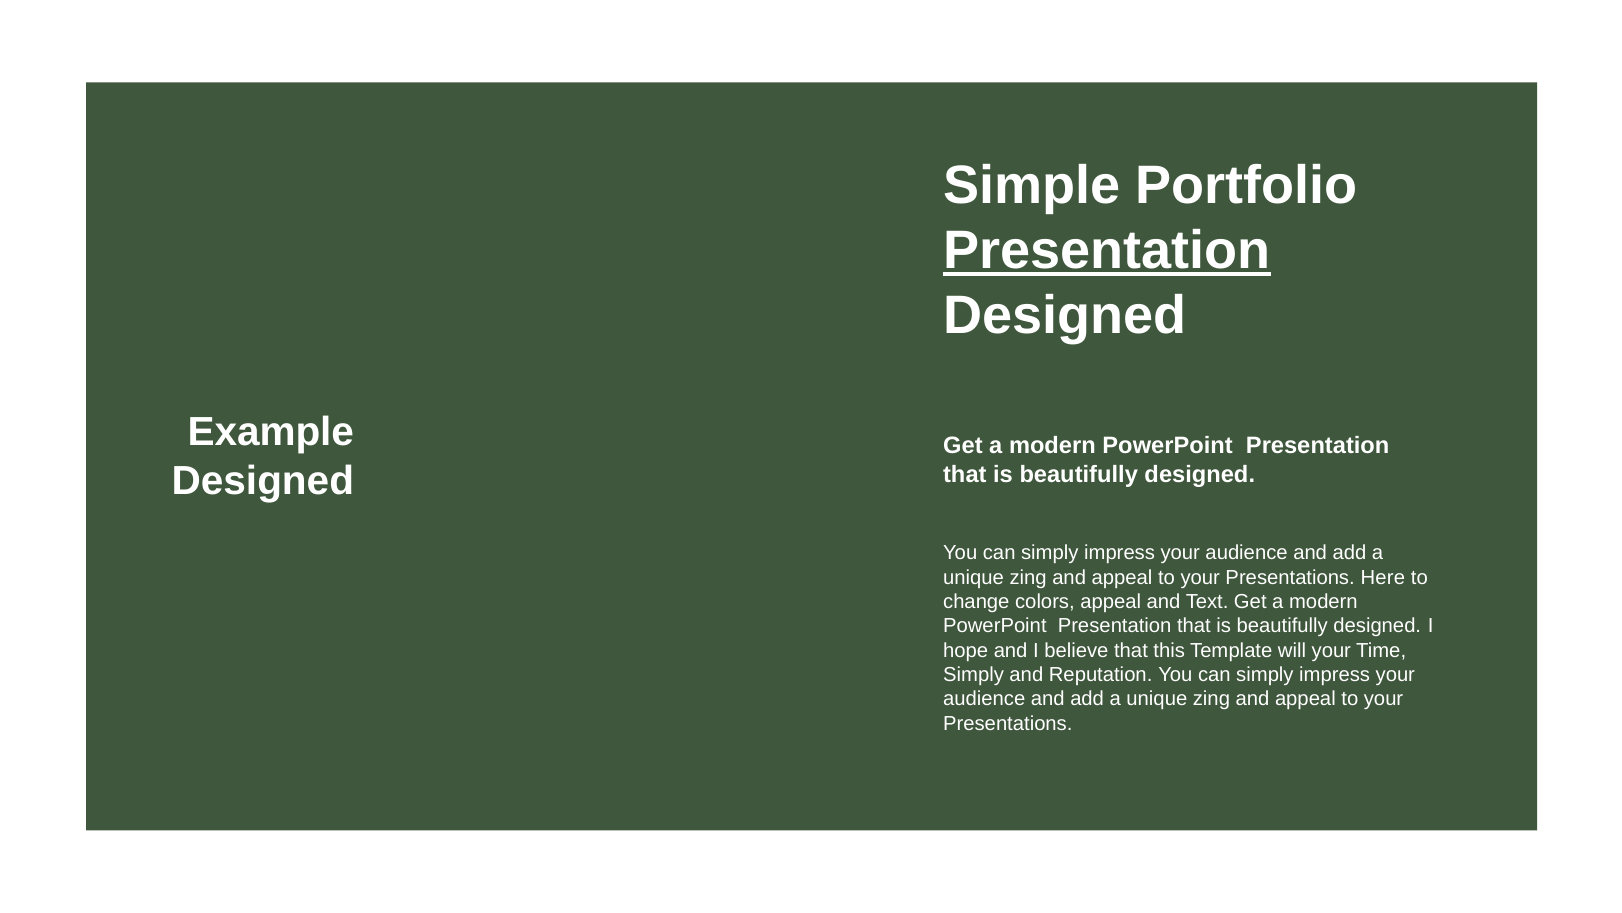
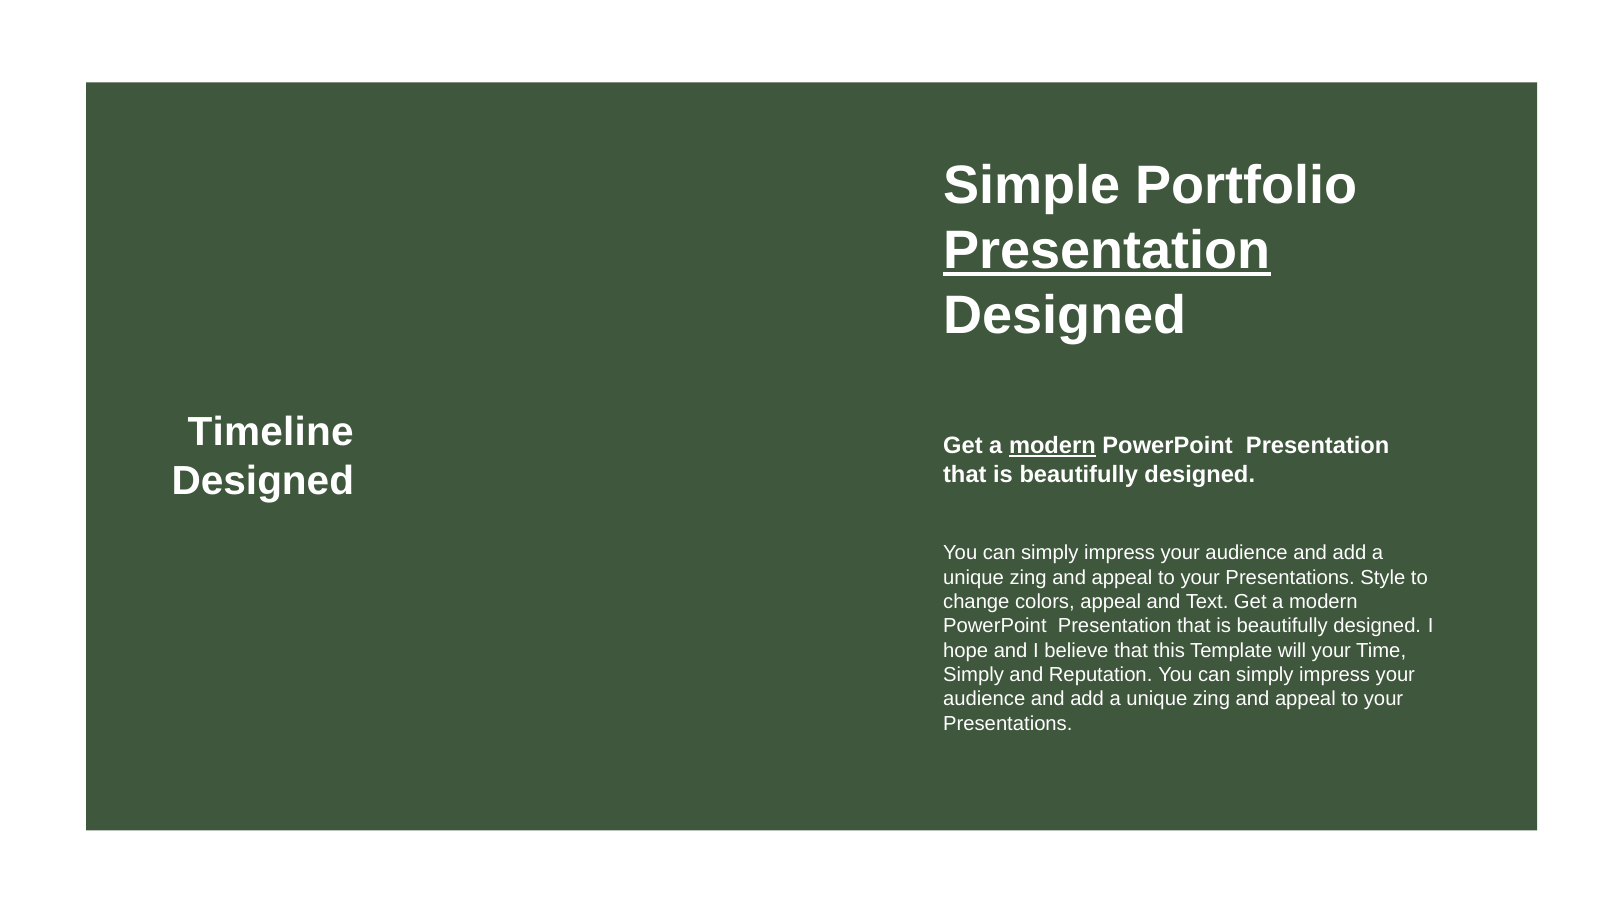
Example: Example -> Timeline
modern at (1052, 446) underline: none -> present
Here: Here -> Style
